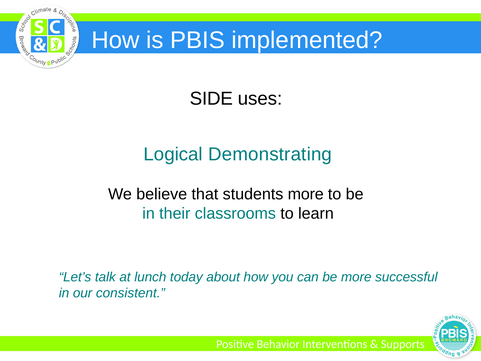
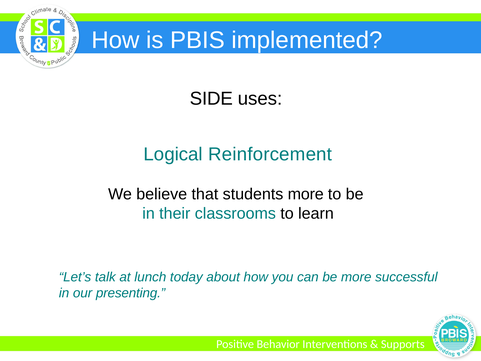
Demonstrating: Demonstrating -> Reinforcement
consistent: consistent -> presenting
